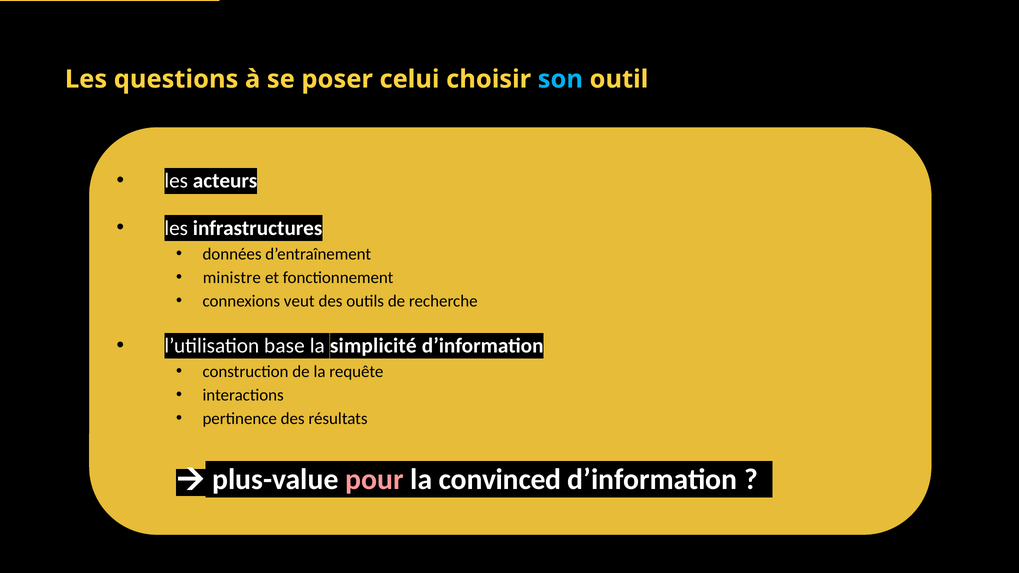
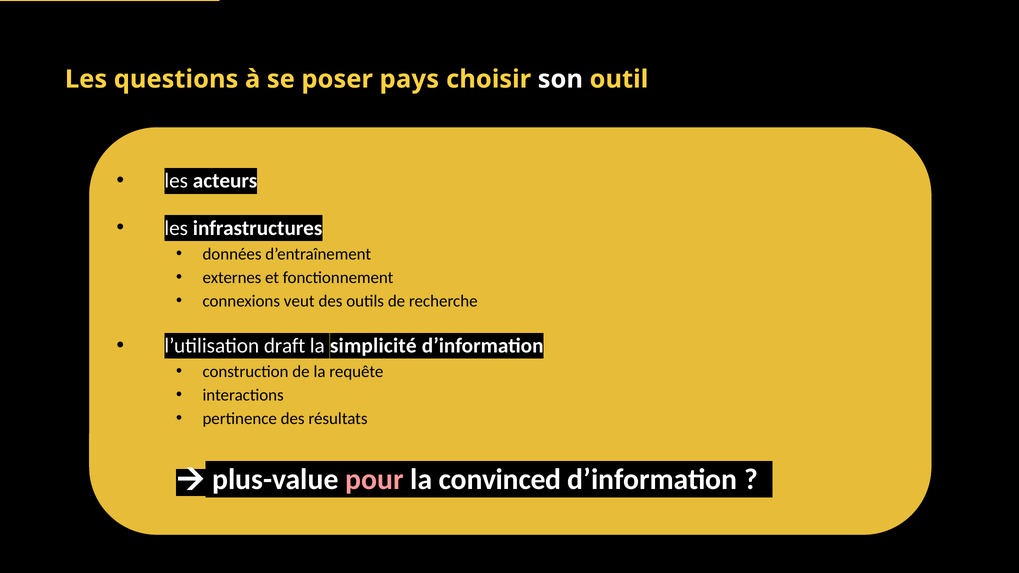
celui: celui -> pays
son colour: light blue -> white
ministre: ministre -> externes
base: base -> draft
